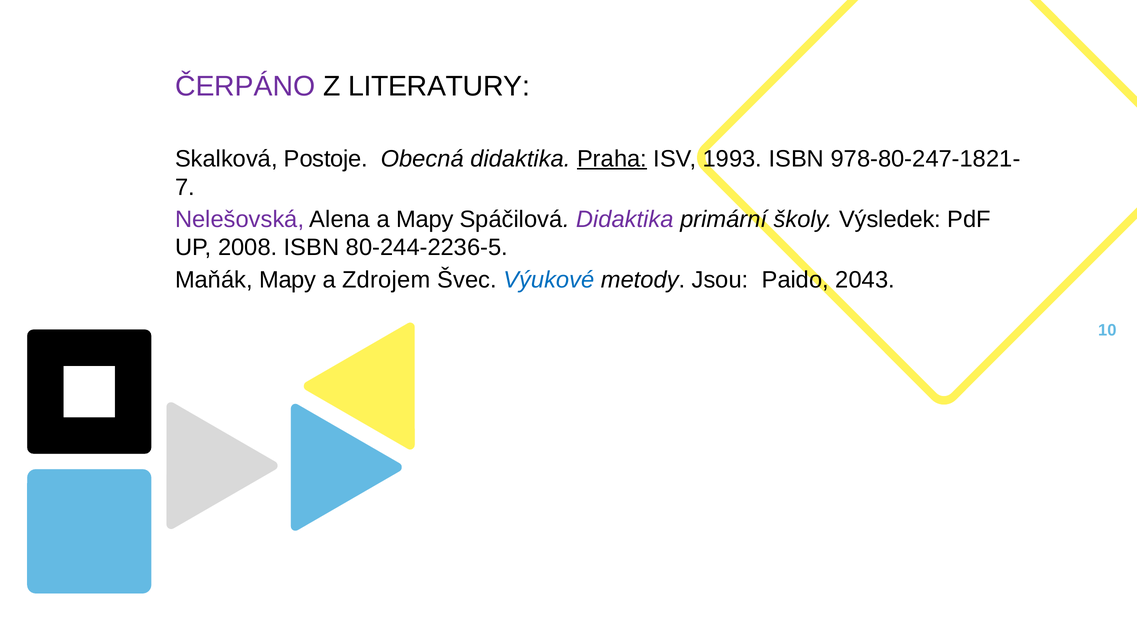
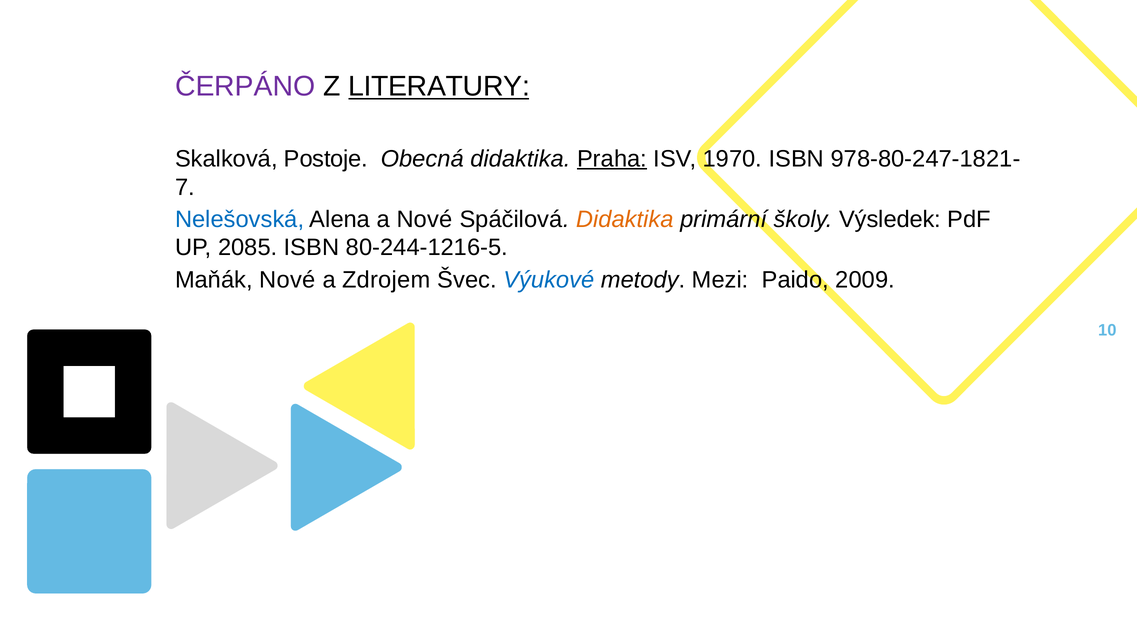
LITERATURY underline: none -> present
1993: 1993 -> 1970
Nelešovská colour: purple -> blue
a Mapy: Mapy -> Nové
Didaktika at (625, 219) colour: purple -> orange
2008: 2008 -> 2085
80-244-2236-5: 80-244-2236-5 -> 80-244-1216-5
Maňák Mapy: Mapy -> Nové
Jsou: Jsou -> Mezi
2043: 2043 -> 2009
